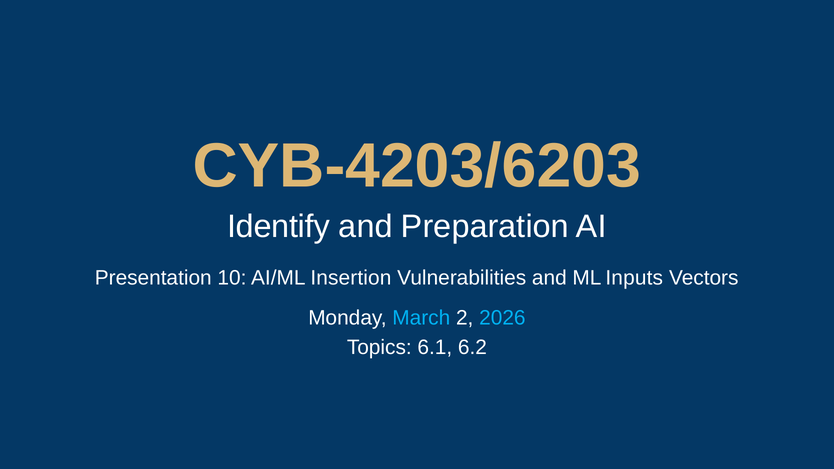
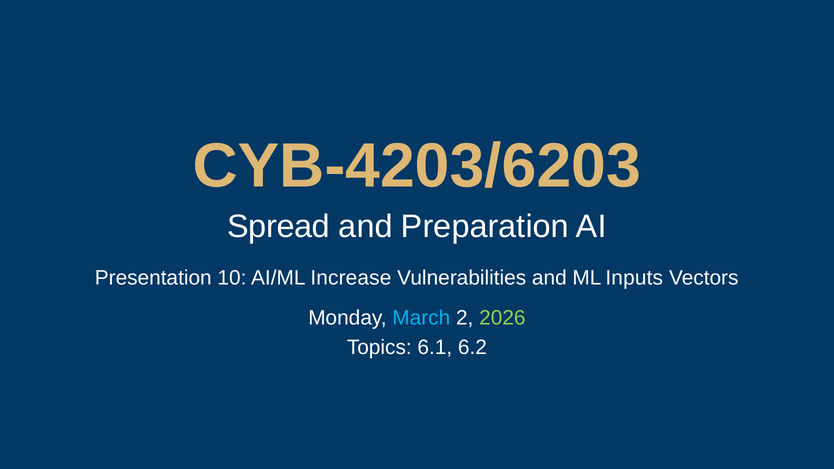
Identify: Identify -> Spread
Insertion: Insertion -> Increase
2026 colour: light blue -> light green
